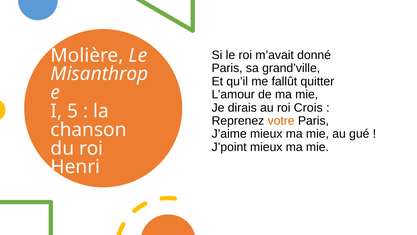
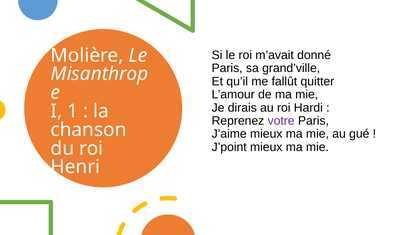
Crois: Crois -> Hardi
5: 5 -> 1
votre colour: orange -> purple
